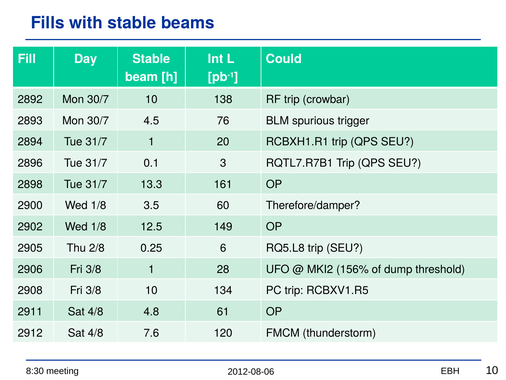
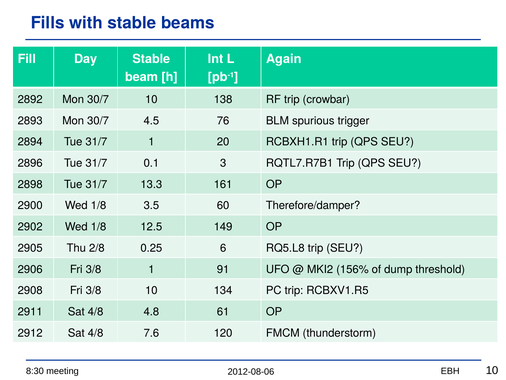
Could: Could -> Again
28: 28 -> 91
